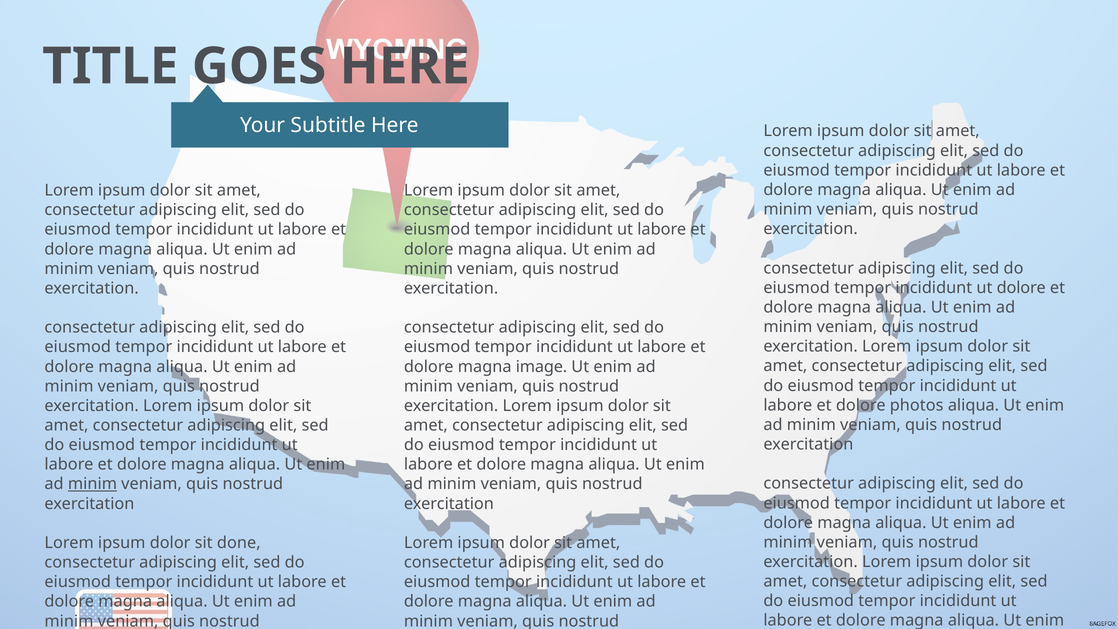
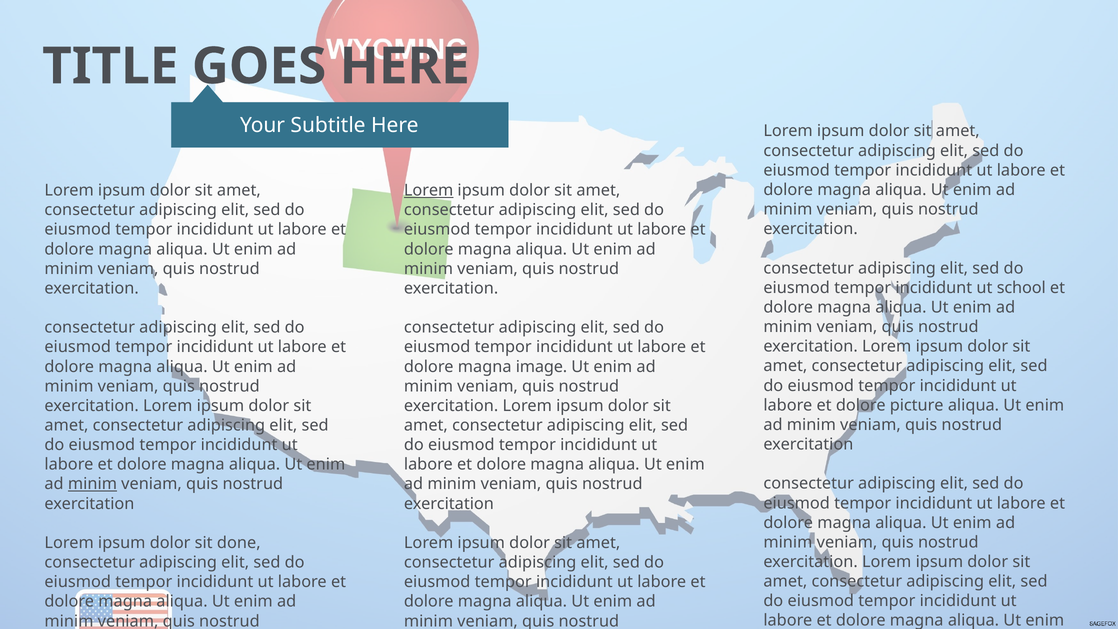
Lorem at (429, 190) underline: none -> present
ut dolore: dolore -> school
photos: photos -> picture
